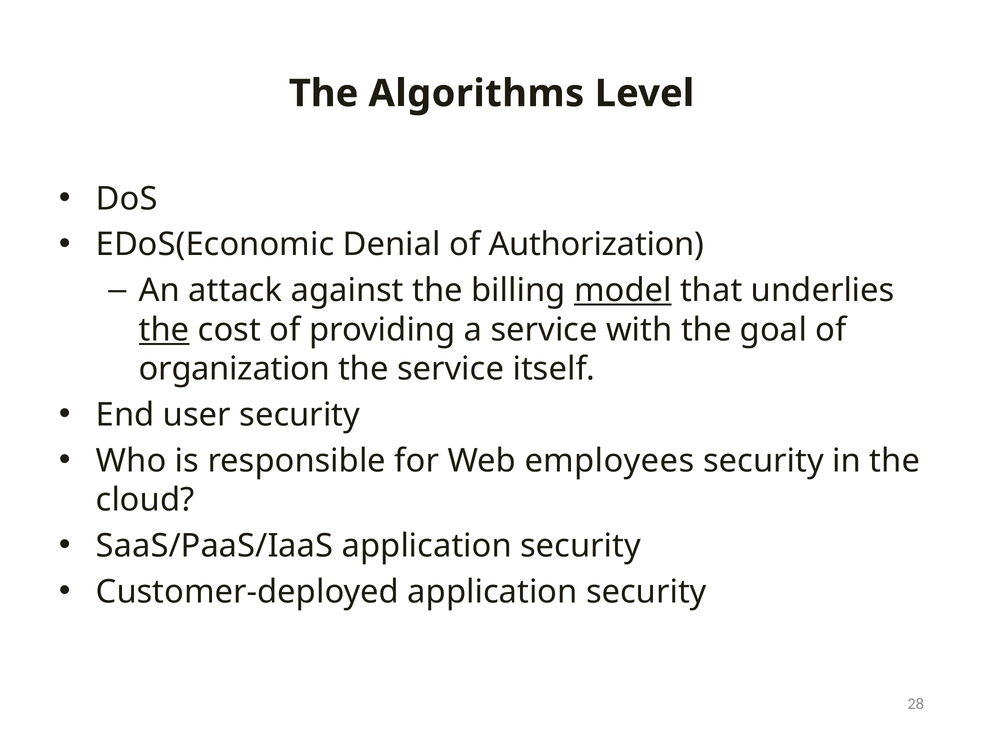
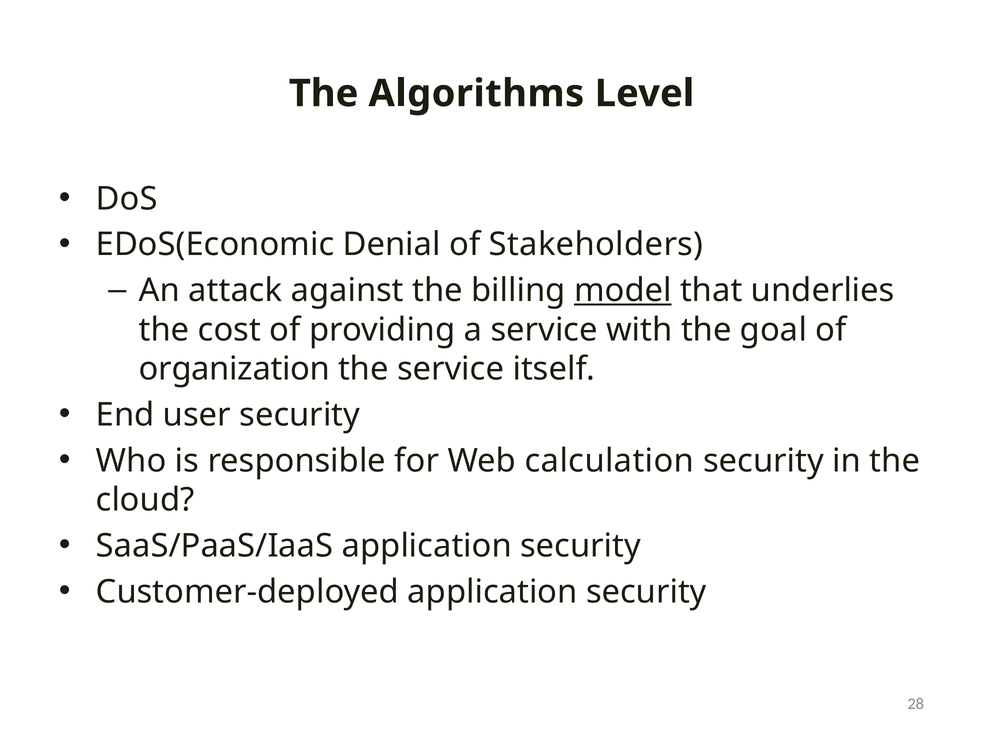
Authorization: Authorization -> Stakeholders
the at (164, 330) underline: present -> none
employees: employees -> calculation
